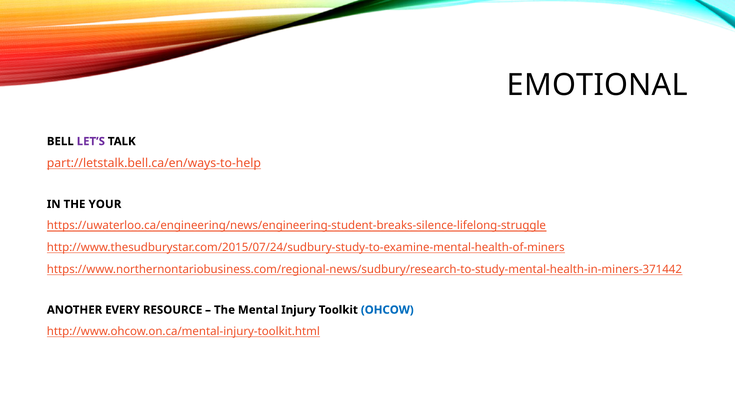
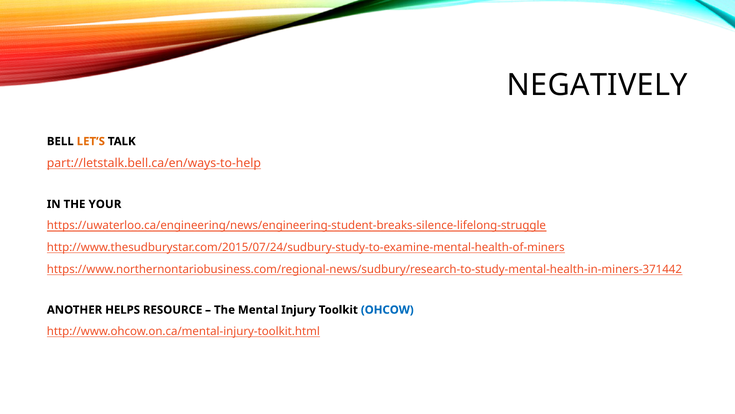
EMOTIONAL: EMOTIONAL -> NEGATIVELY
LET’S colour: purple -> orange
EVERY: EVERY -> HELPS
